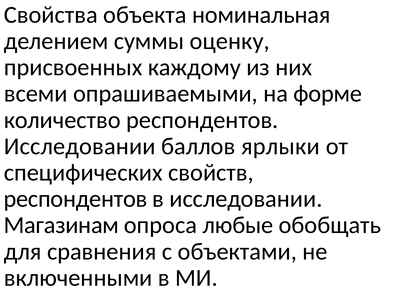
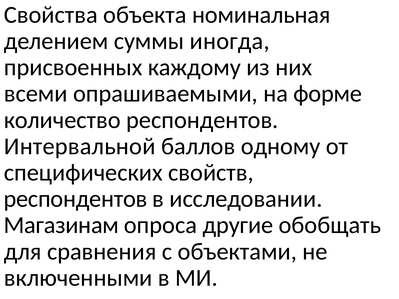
оценку: оценку -> иногда
Исследовании at (80, 146): Исследовании -> Интервальной
ярлыки: ярлыки -> одному
любые: любые -> другие
